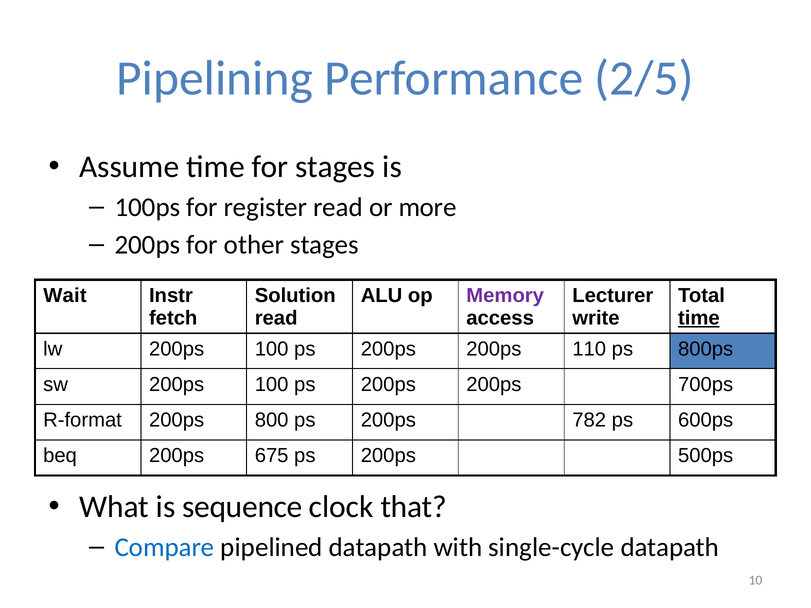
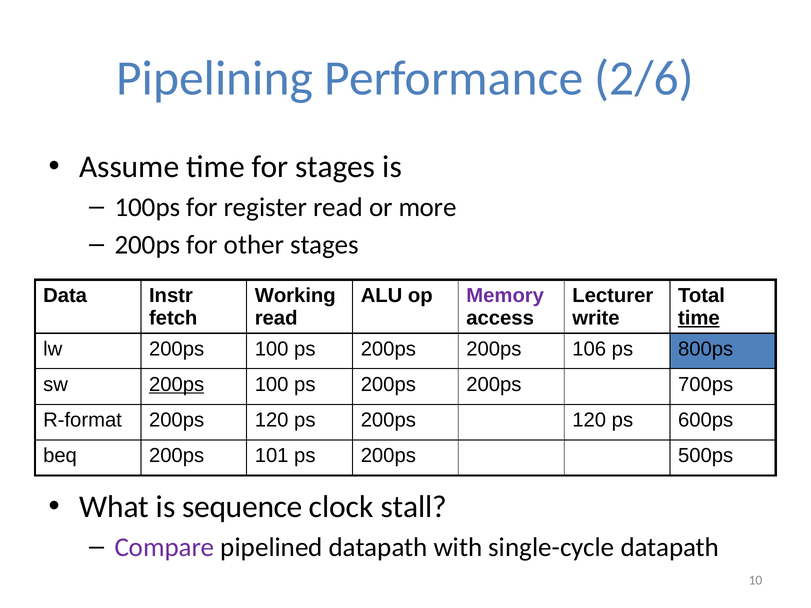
2/5: 2/5 -> 2/6
Wait: Wait -> Data
Solution: Solution -> Working
110: 110 -> 106
200ps at (177, 385) underline: none -> present
R-format 200ps 800: 800 -> 120
ps 200ps 782: 782 -> 120
675: 675 -> 101
that: that -> stall
Compare colour: blue -> purple
